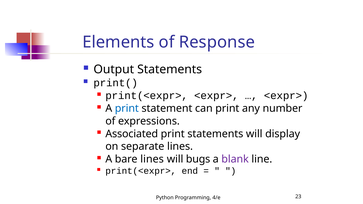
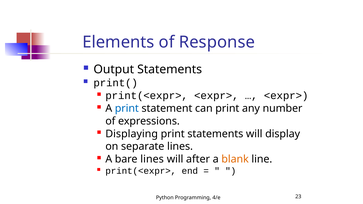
Associated: Associated -> Displaying
bugs: bugs -> after
blank colour: purple -> orange
